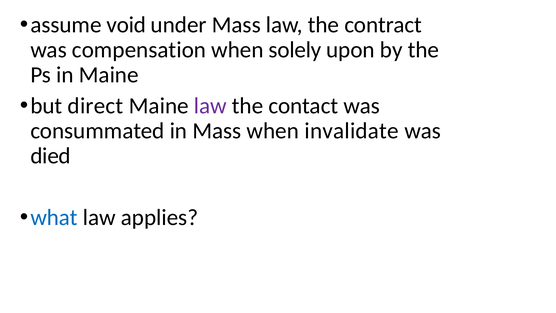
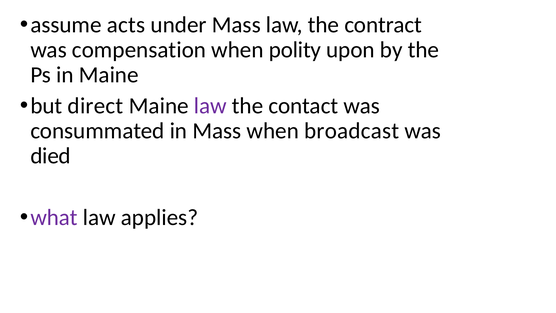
void: void -> acts
solely: solely -> polity
invalidate: invalidate -> broadcast
what colour: blue -> purple
